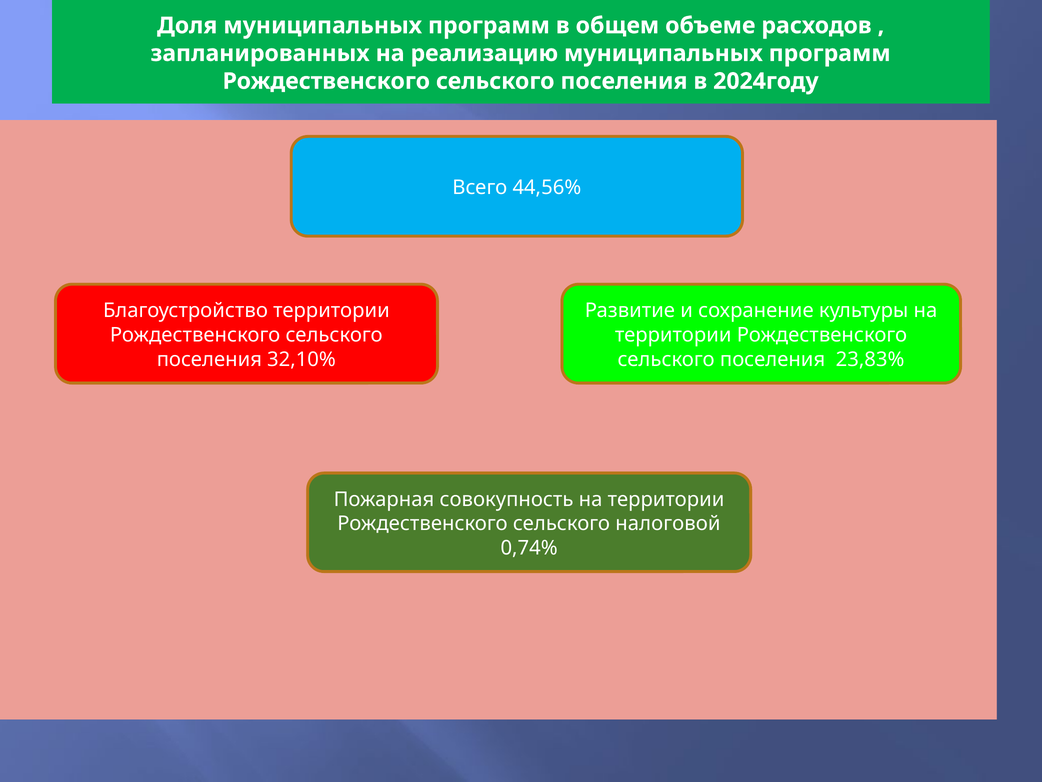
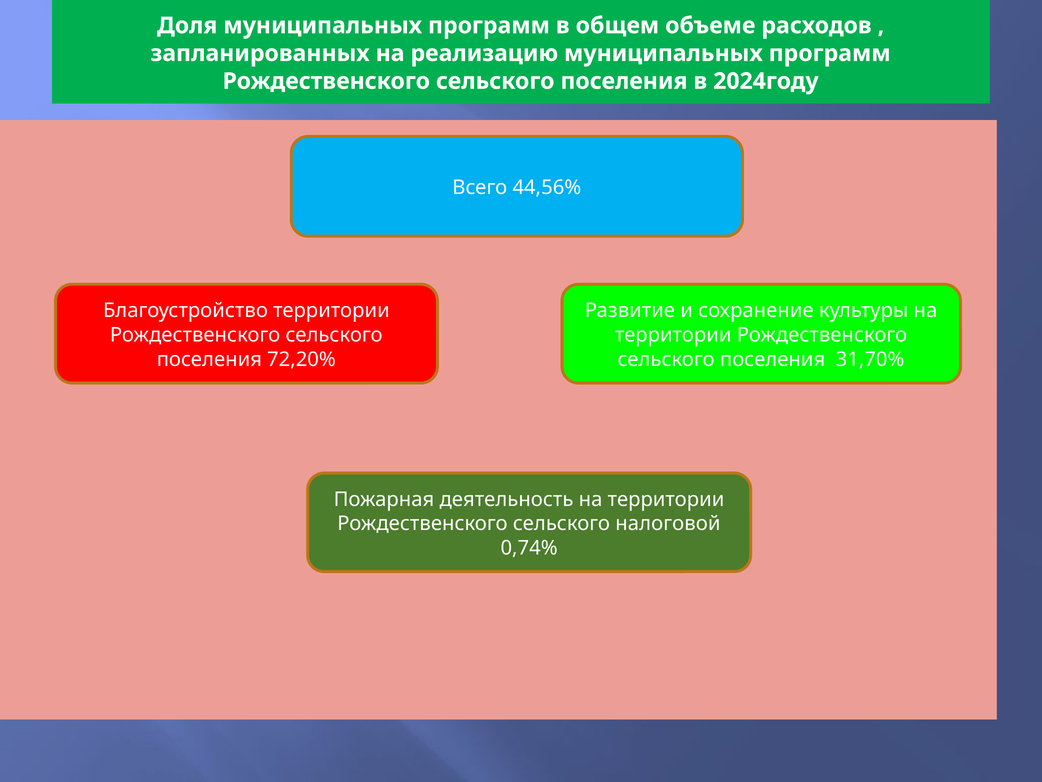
32,10%: 32,10% -> 72,20%
23,83%: 23,83% -> 31,70%
совокупность: совокупность -> деятельность
